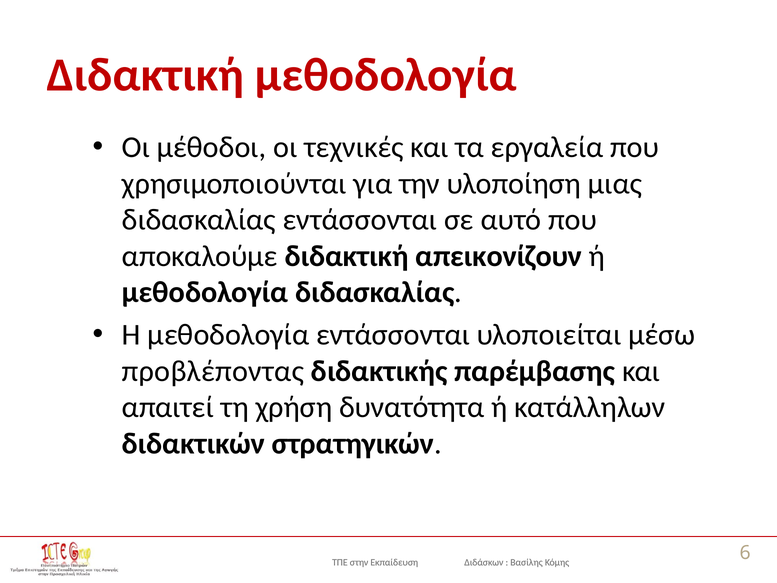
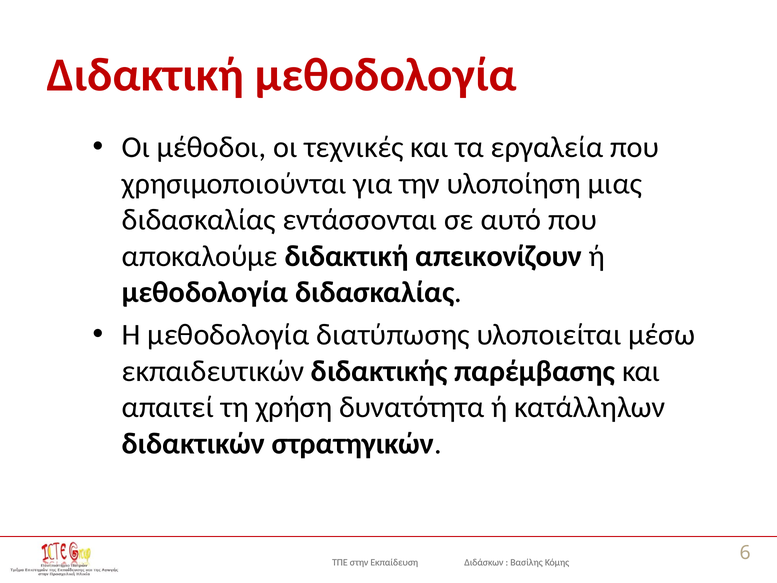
μεθοδολογία εντάσσονται: εντάσσονται -> διατύπωσης
προβλέποντας: προβλέποντας -> εκπαιδευτικών
